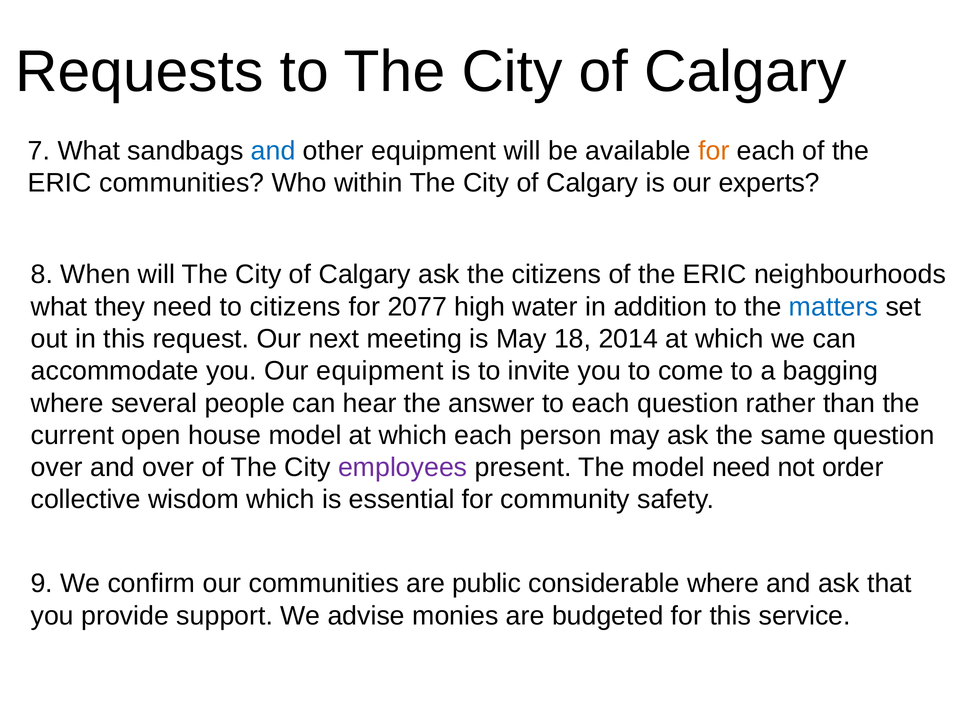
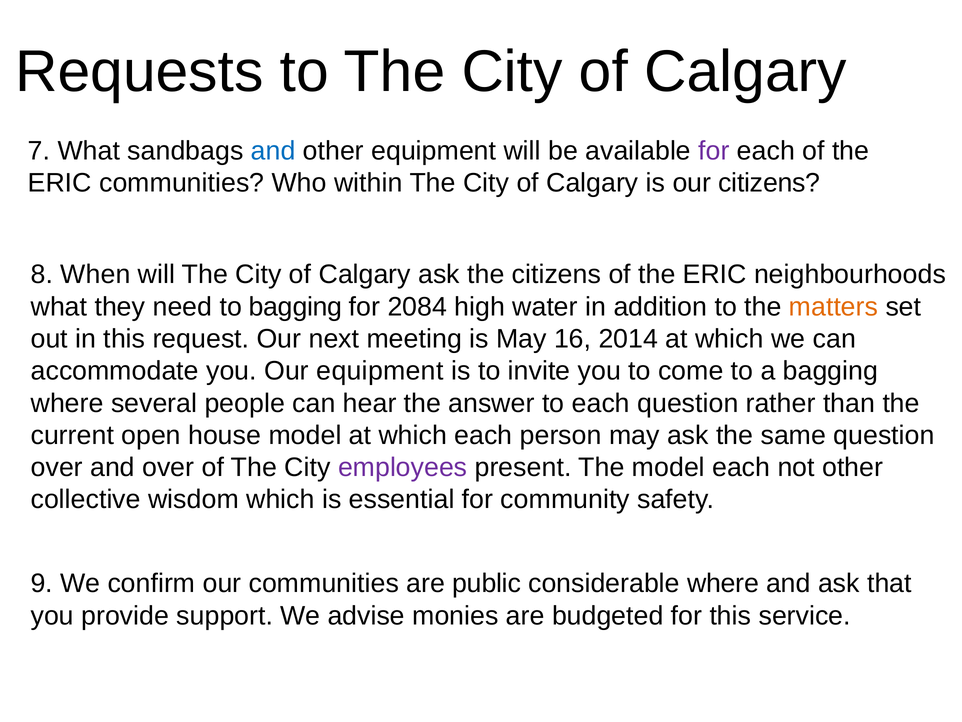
for at (714, 151) colour: orange -> purple
our experts: experts -> citizens
to citizens: citizens -> bagging
2077: 2077 -> 2084
matters colour: blue -> orange
18: 18 -> 16
model need: need -> each
not order: order -> other
